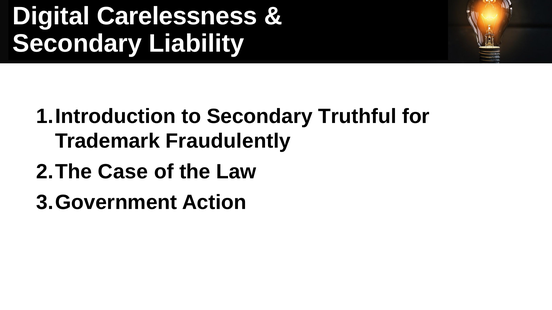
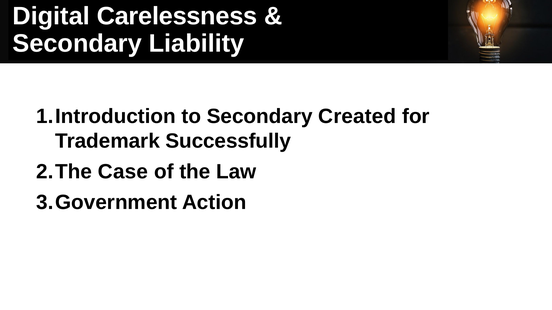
Truthful: Truthful -> Created
Fraudulently: Fraudulently -> Successfully
